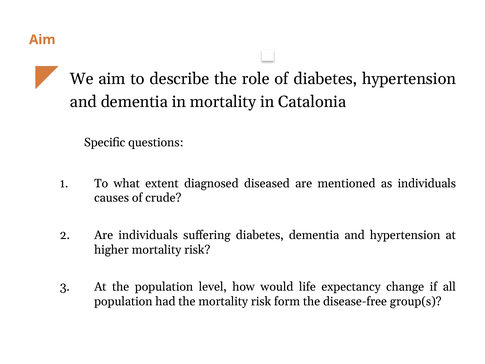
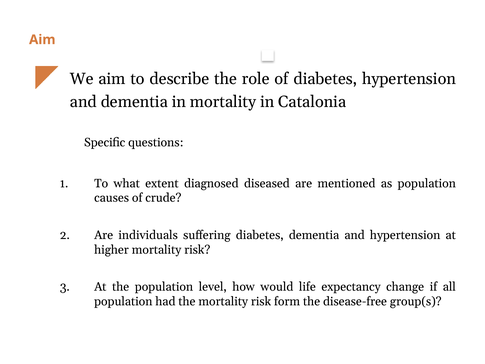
as individuals: individuals -> population
